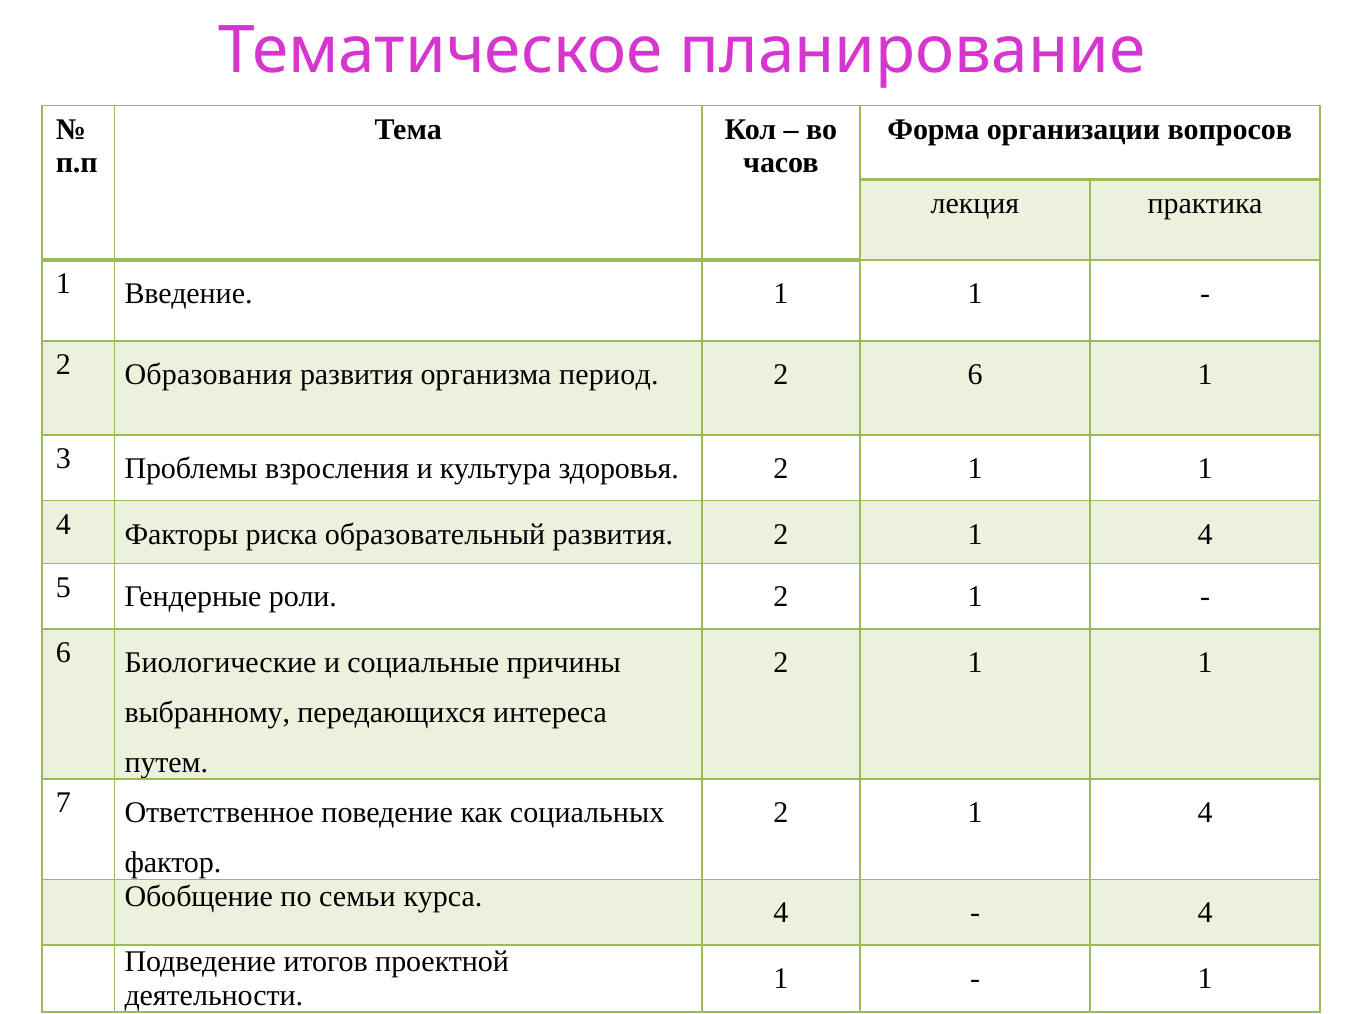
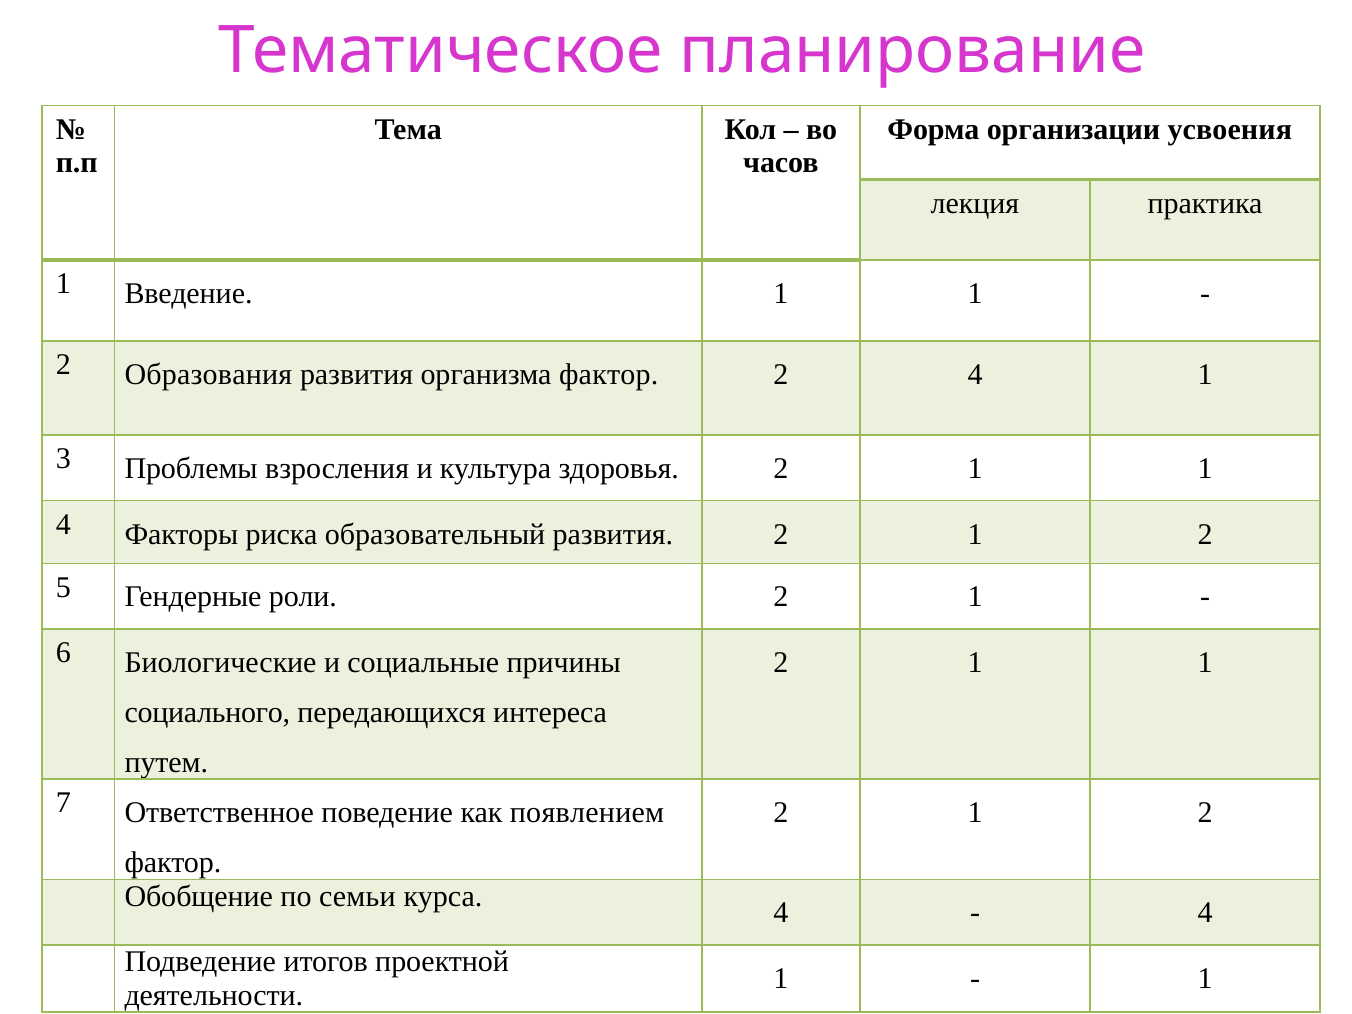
вопросов: вопросов -> усвоения
организма период: период -> фактор
2 6: 6 -> 4
развития 2 1 4: 4 -> 2
выбранному: выбранному -> социального
социальных: социальных -> появлением
4 at (1205, 813): 4 -> 2
